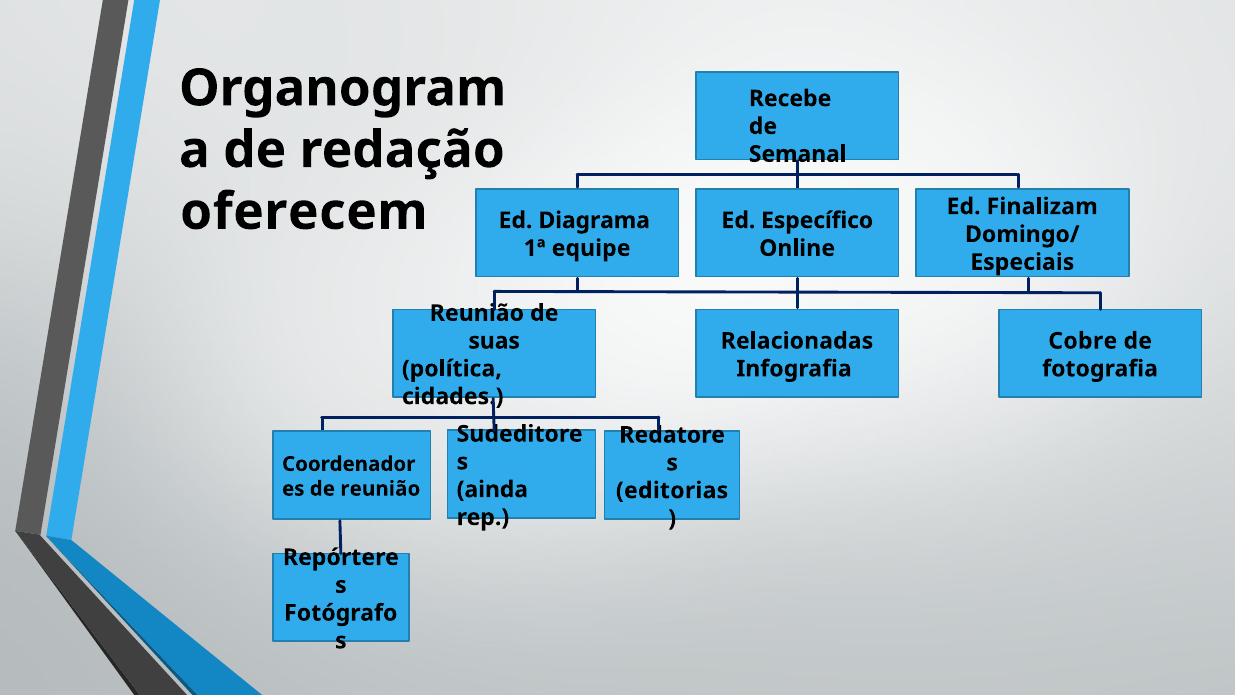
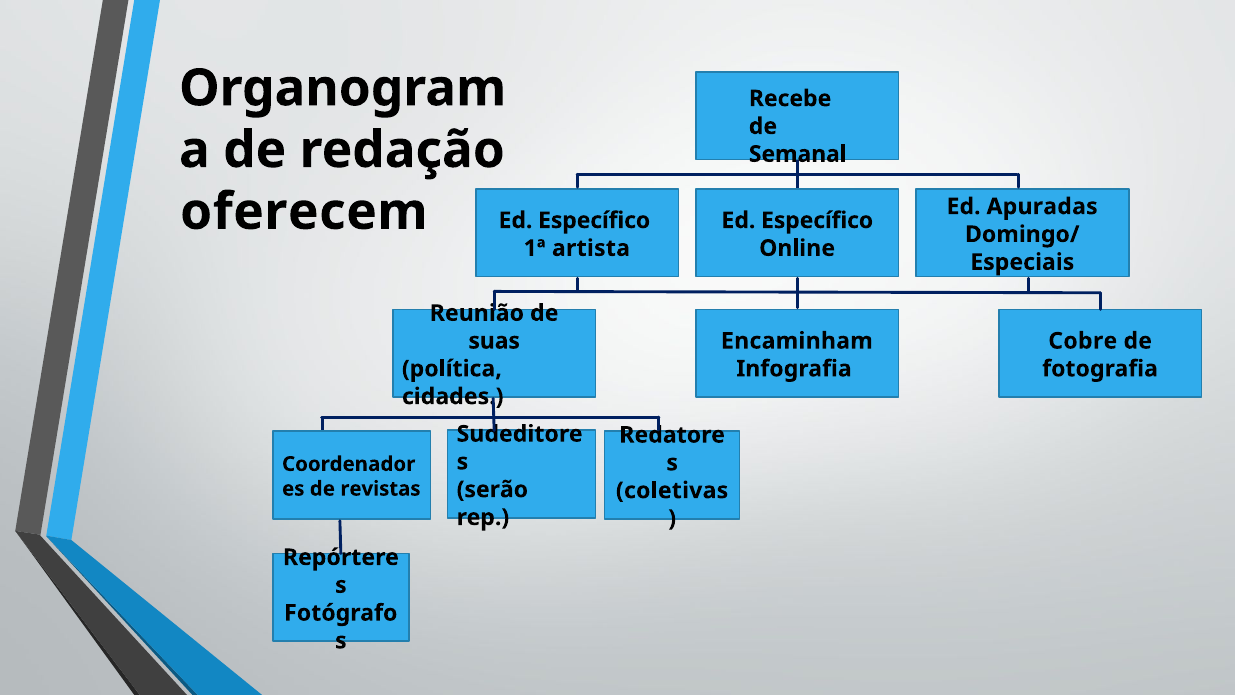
Finalizam: Finalizam -> Apuradas
Diagrama at (594, 220): Diagrama -> Específico
equipe: equipe -> artista
Relacionadas: Relacionadas -> Encaminham
de reunião: reunião -> revistas
ainda: ainda -> serão
editorias: editorias -> coletivas
